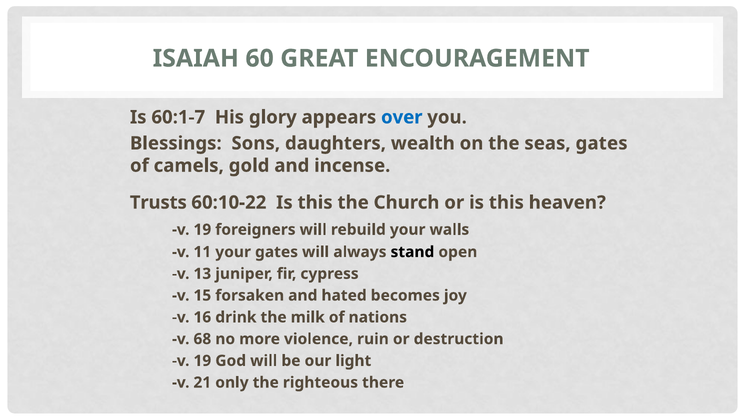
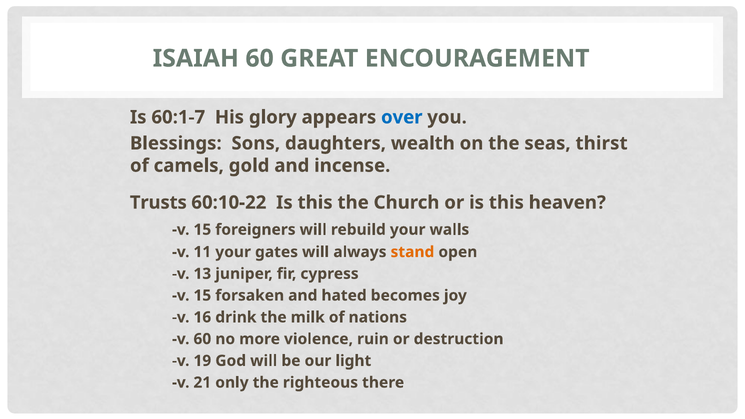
seas gates: gates -> thirst
19 at (202, 230): 19 -> 15
stand colour: black -> orange
v 68: 68 -> 60
